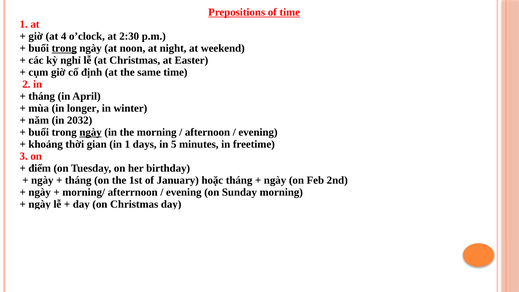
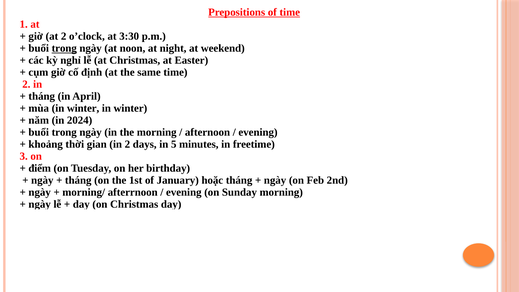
at 4: 4 -> 2
2:30: 2:30 -> 3:30
mùa in longer: longer -> winter
2032: 2032 -> 2024
ngày at (91, 132) underline: present -> none
in 1: 1 -> 2
